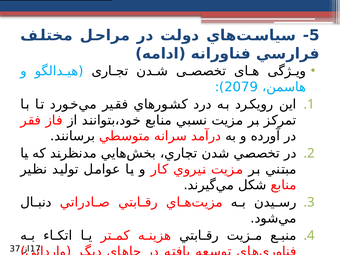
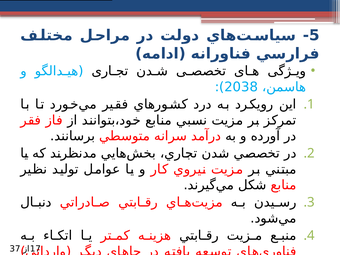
2079: 2079 -> 2038
